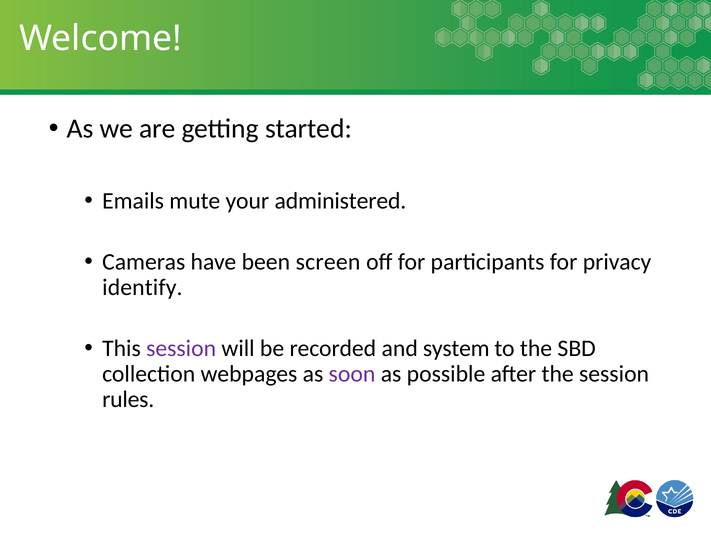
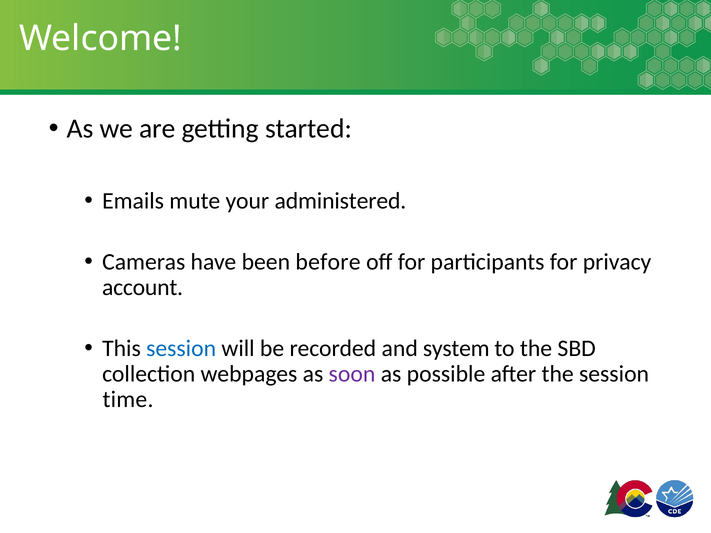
screen: screen -> before
identify: identify -> account
session at (181, 349) colour: purple -> blue
rules: rules -> time
